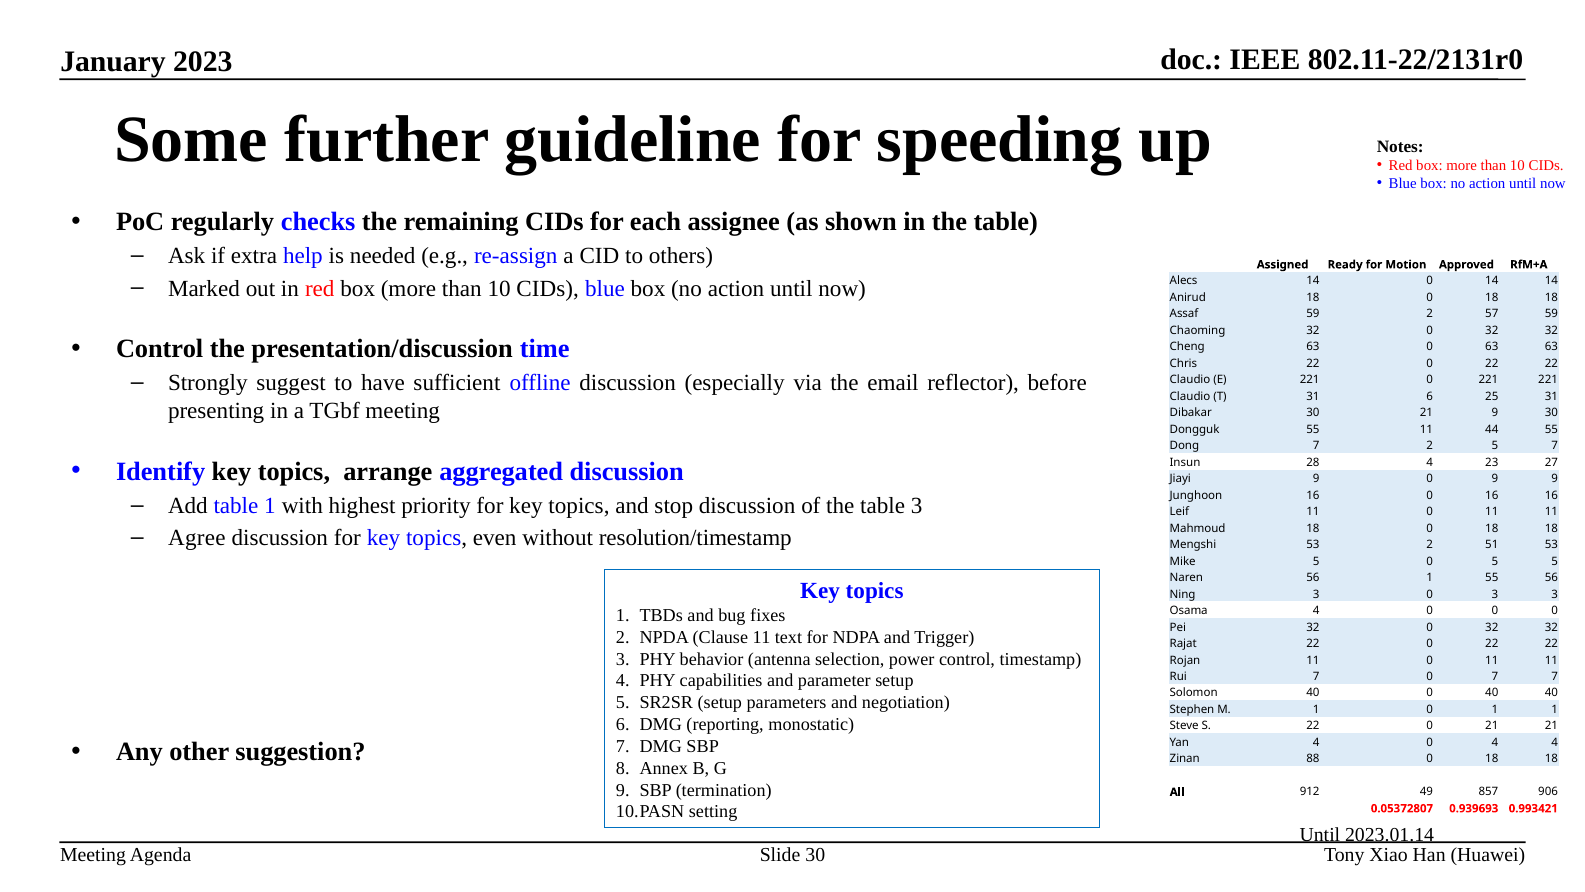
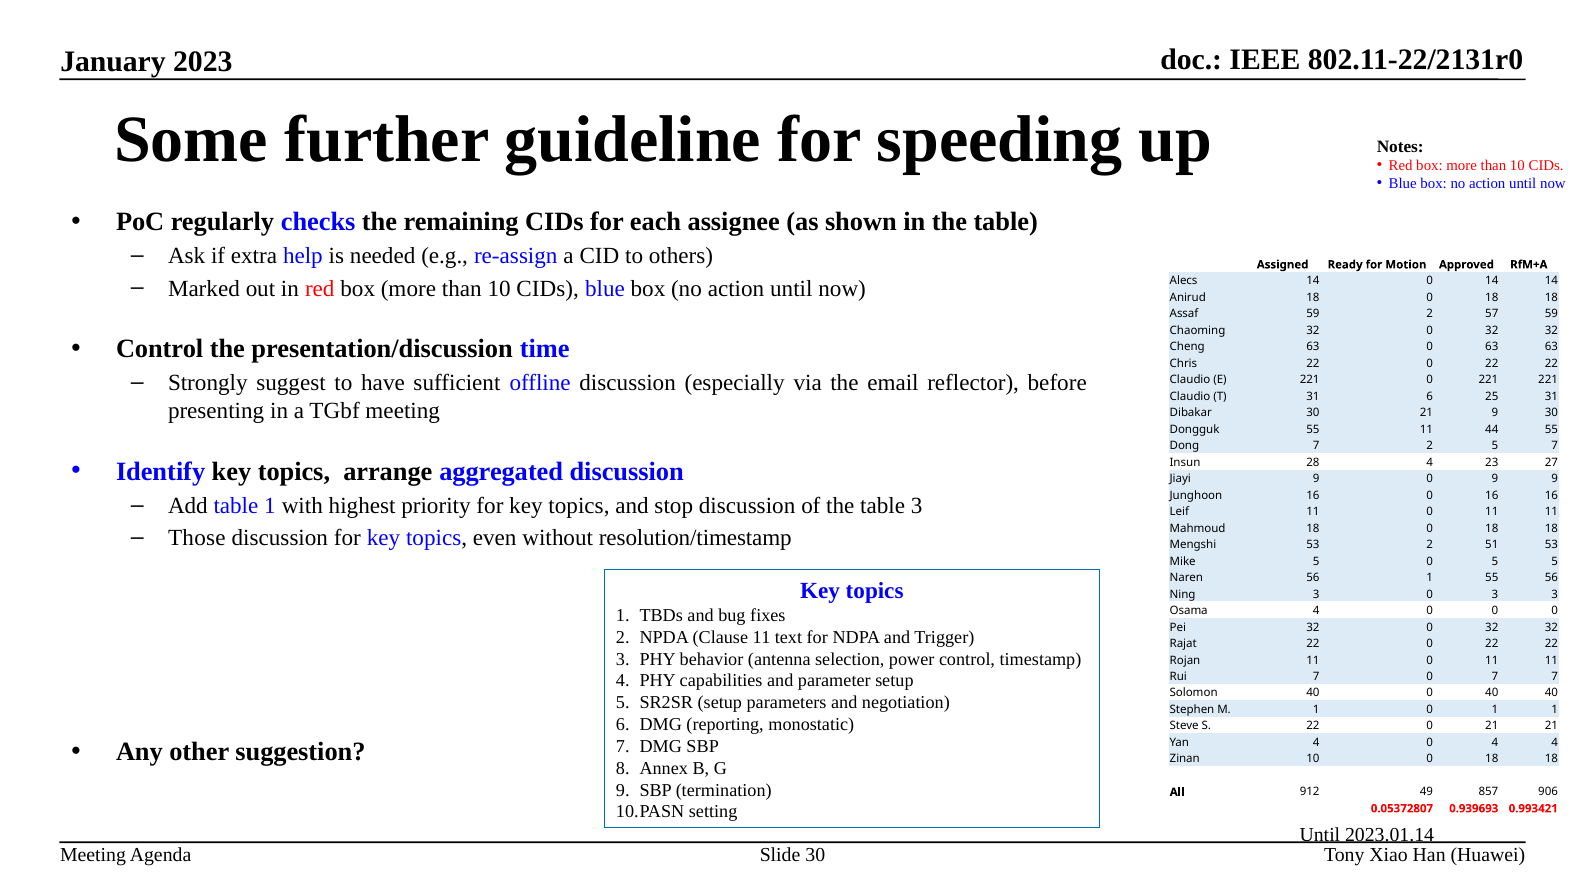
Agree: Agree -> Those
Zinan 88: 88 -> 10
